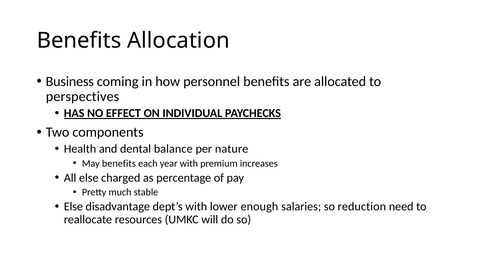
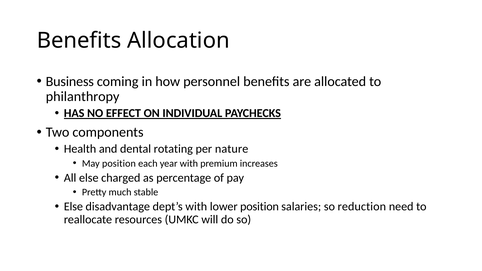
perspectives: perspectives -> philanthropy
balance: balance -> rotating
May benefits: benefits -> position
lower enough: enough -> position
